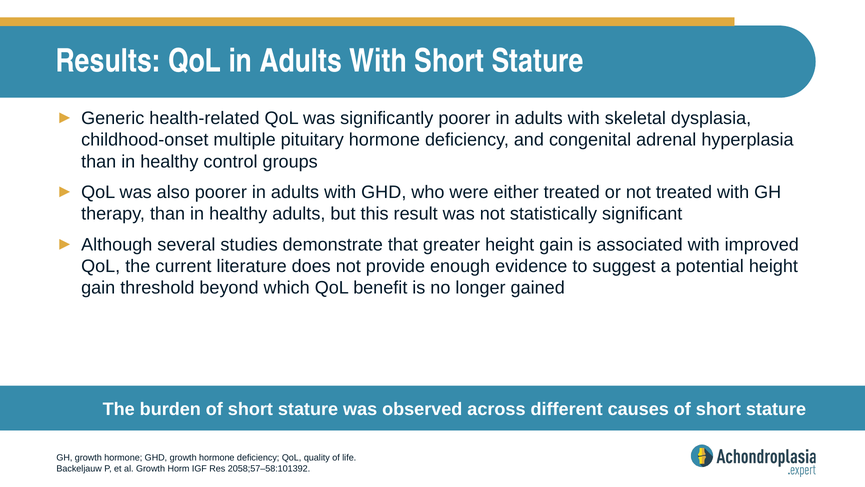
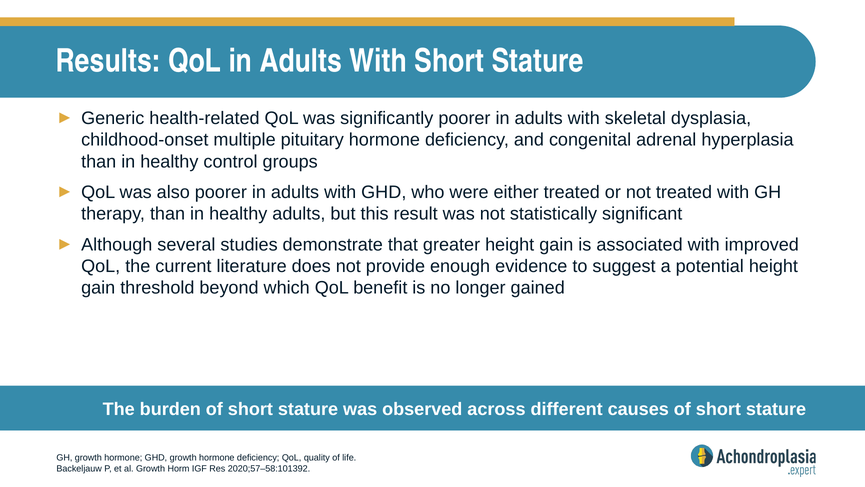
2058;57–58:101392: 2058;57–58:101392 -> 2020;57–58:101392
